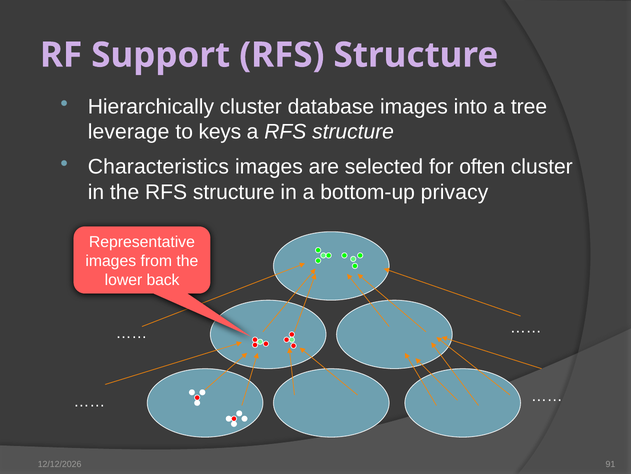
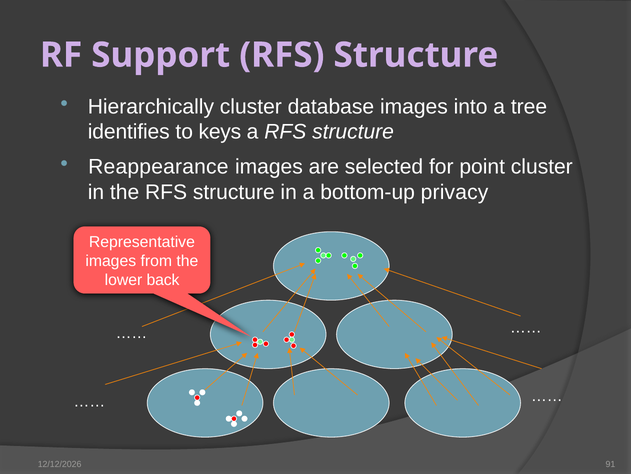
leverage: leverage -> identifies
Characteristics: Characteristics -> Reappearance
often: often -> point
